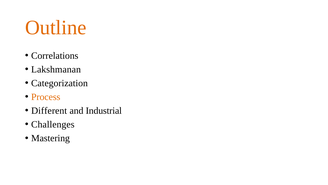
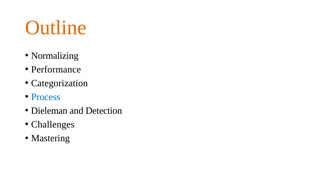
Correlations: Correlations -> Normalizing
Lakshmanan: Lakshmanan -> Performance
Process colour: orange -> blue
Different: Different -> Dieleman
Industrial: Industrial -> Detection
